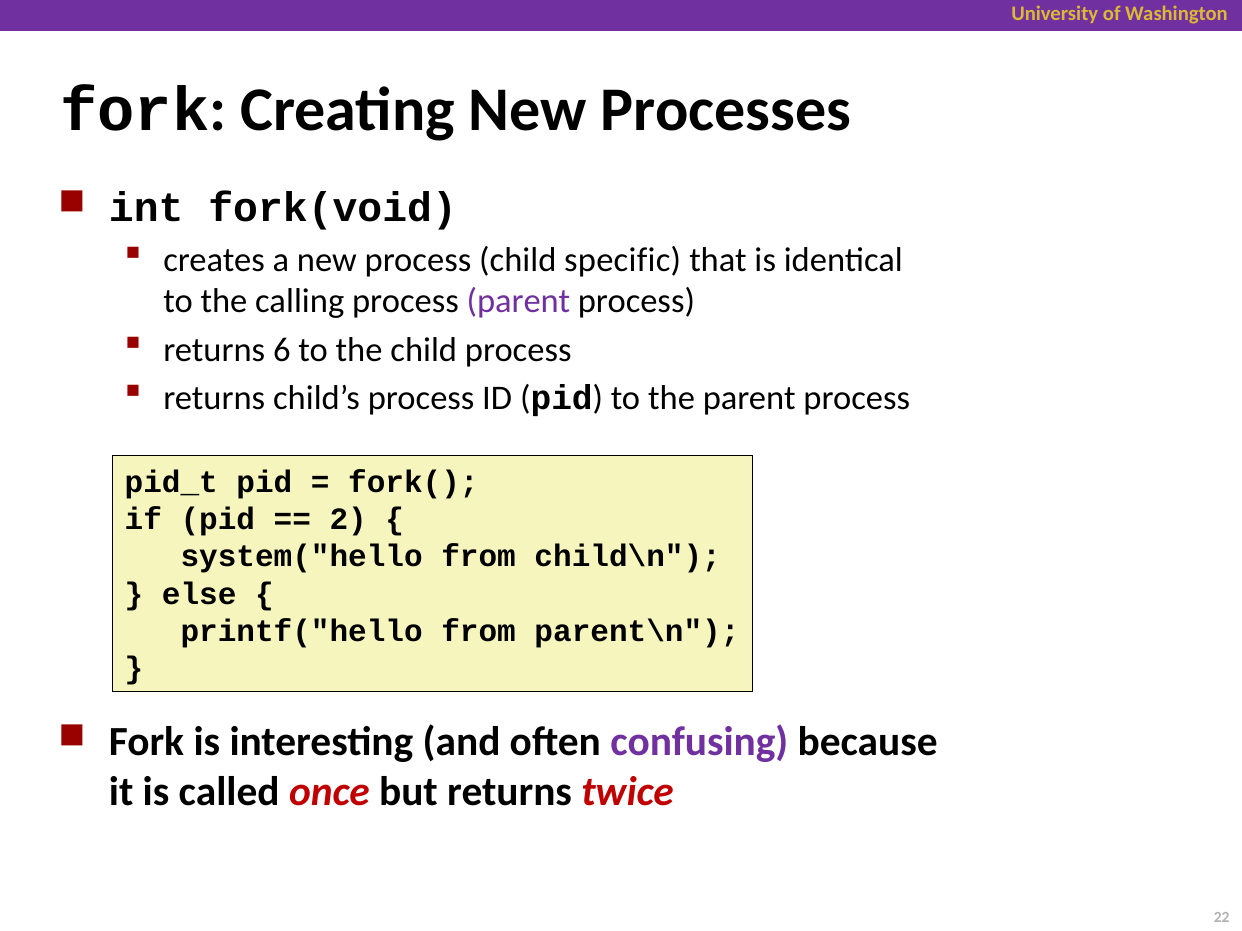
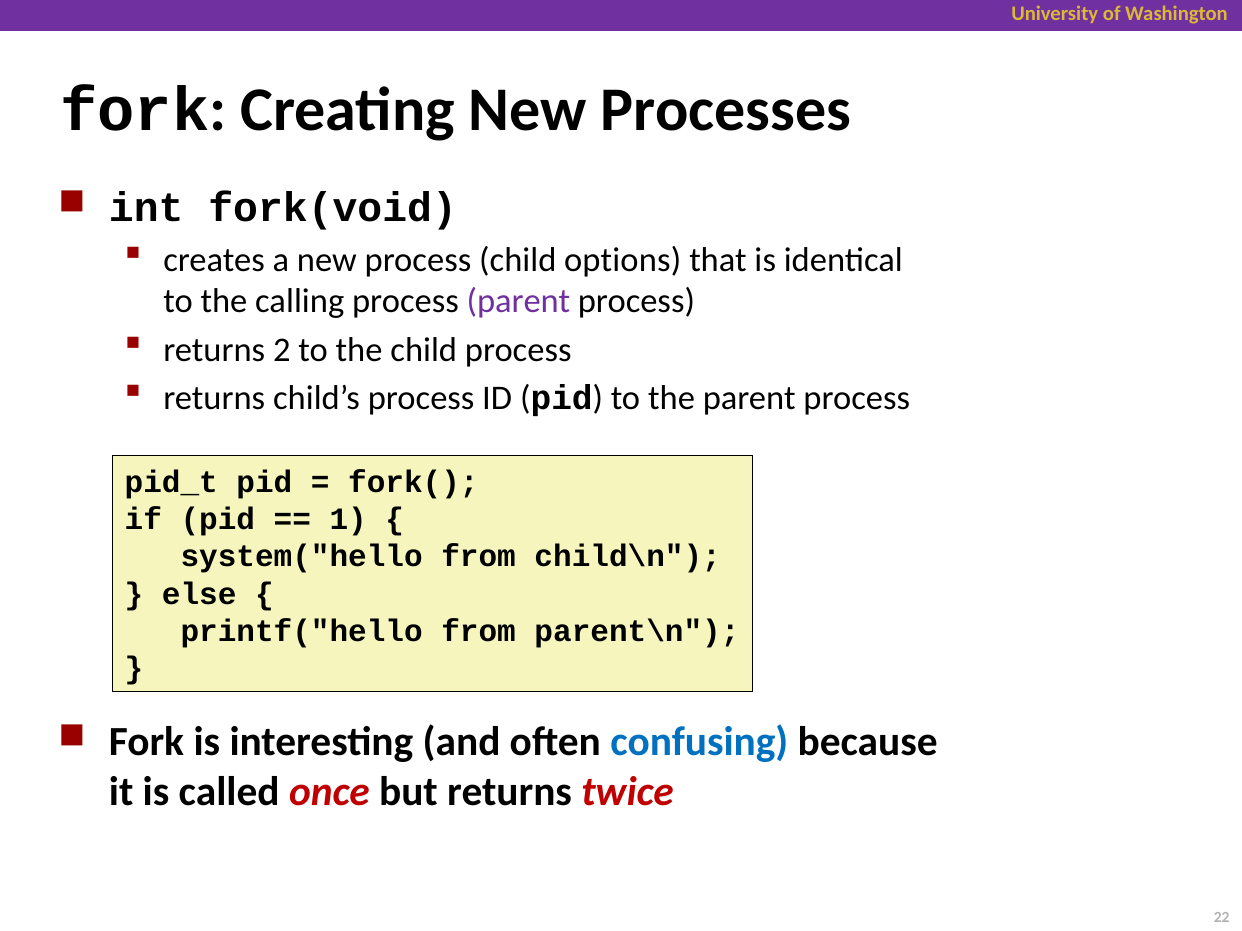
specific: specific -> options
6: 6 -> 2
2: 2 -> 1
confusing colour: purple -> blue
